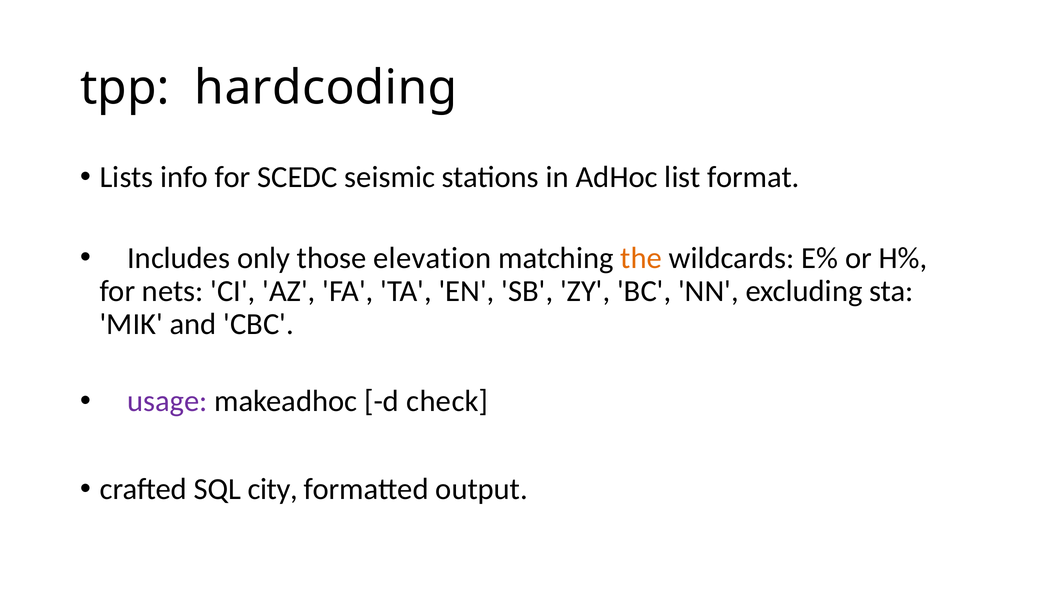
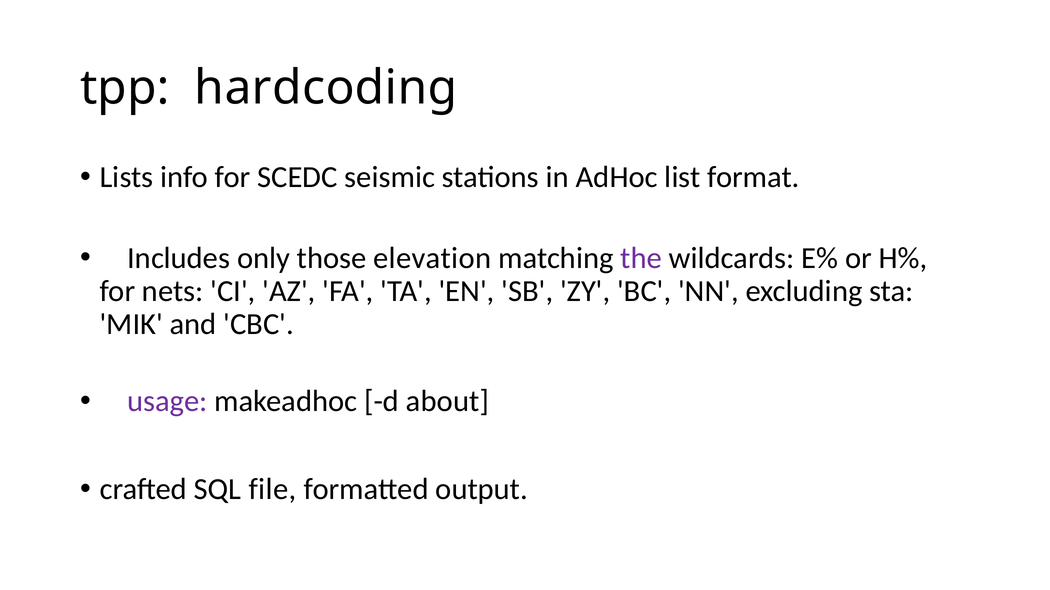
the colour: orange -> purple
check: check -> about
city: city -> file
